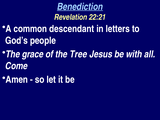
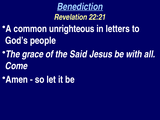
descendant: descendant -> unrighteous
Tree: Tree -> Said
